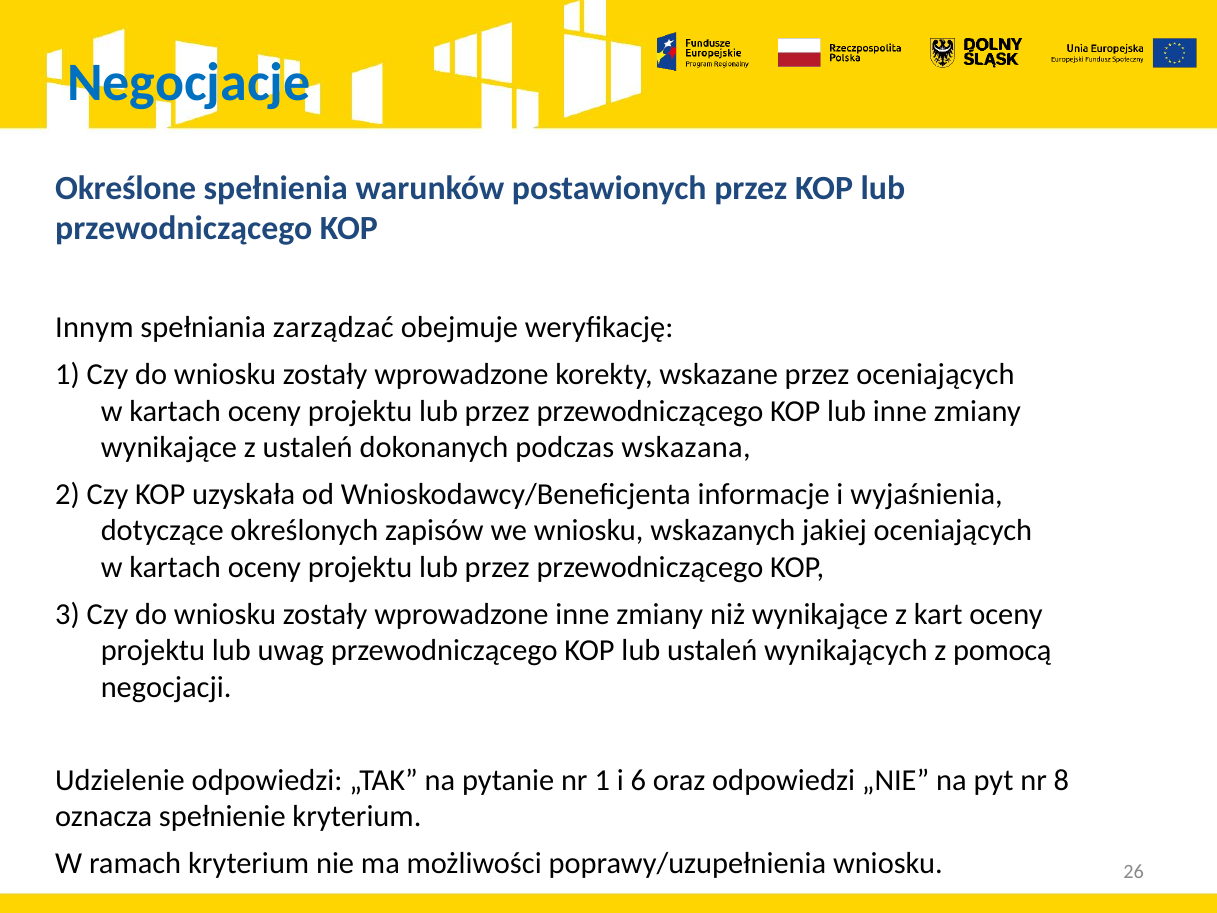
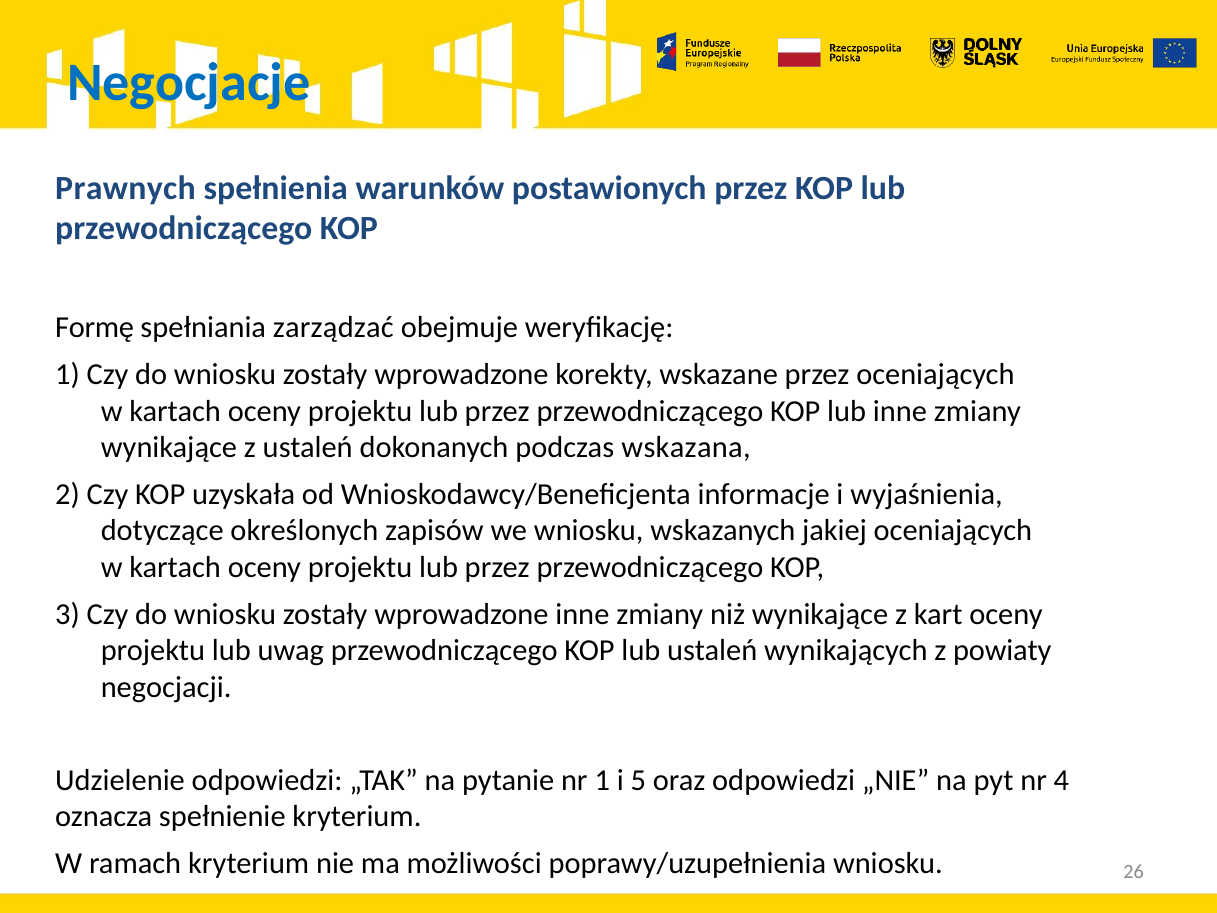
Określone: Określone -> Prawnych
Innym: Innym -> Formę
pomocą: pomocą -> powiaty
6: 6 -> 5
8: 8 -> 4
